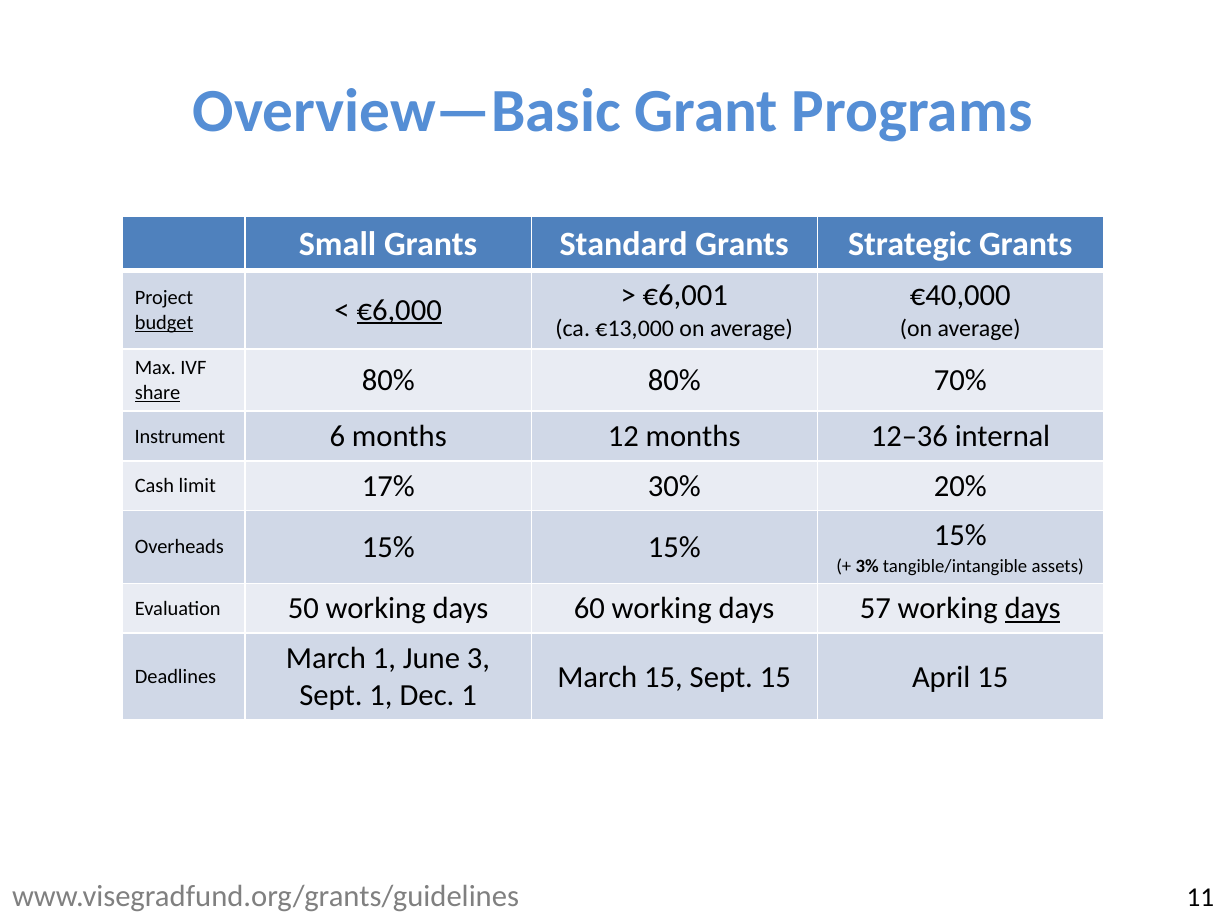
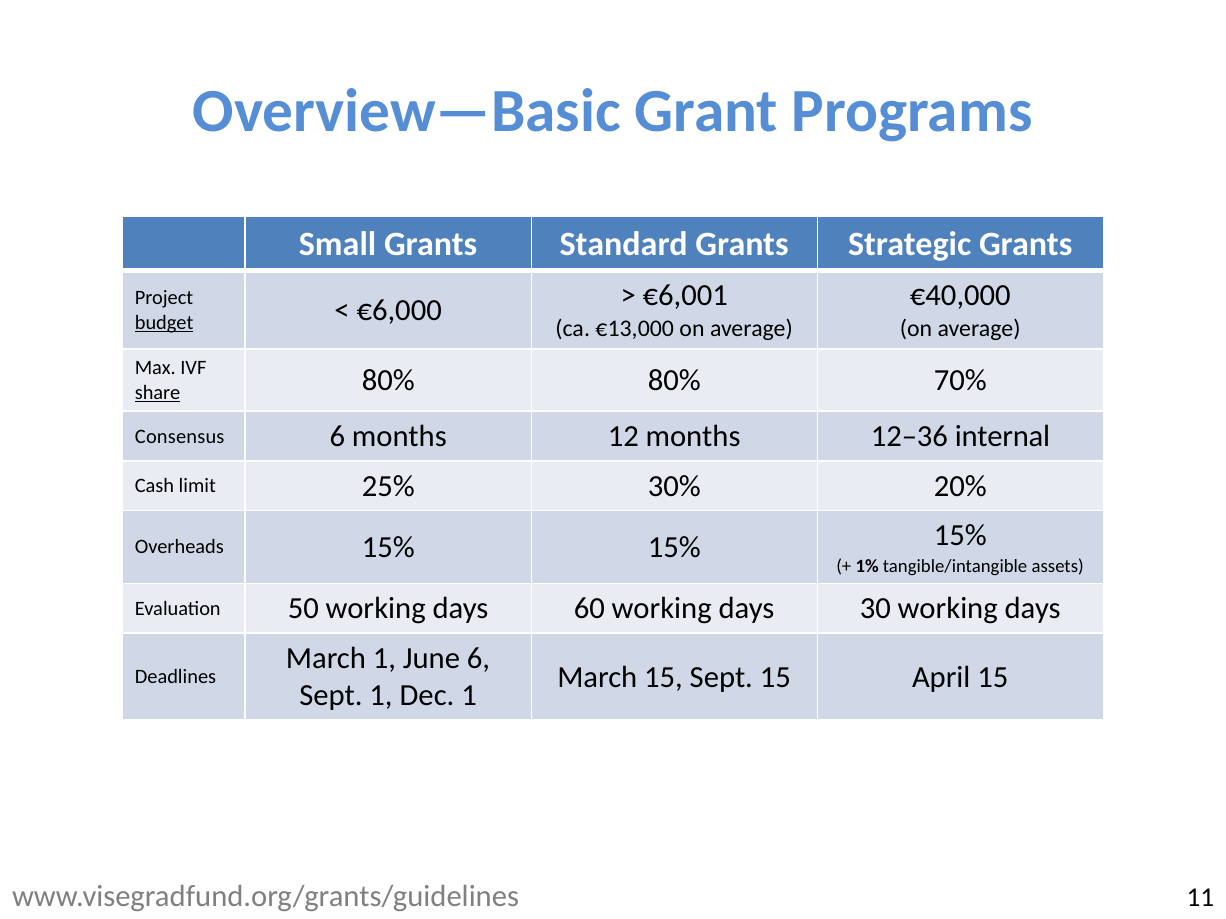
€6,000 underline: present -> none
Instrument: Instrument -> Consensus
17%: 17% -> 25%
3%: 3% -> 1%
57: 57 -> 30
days at (1033, 609) underline: present -> none
June 3: 3 -> 6
